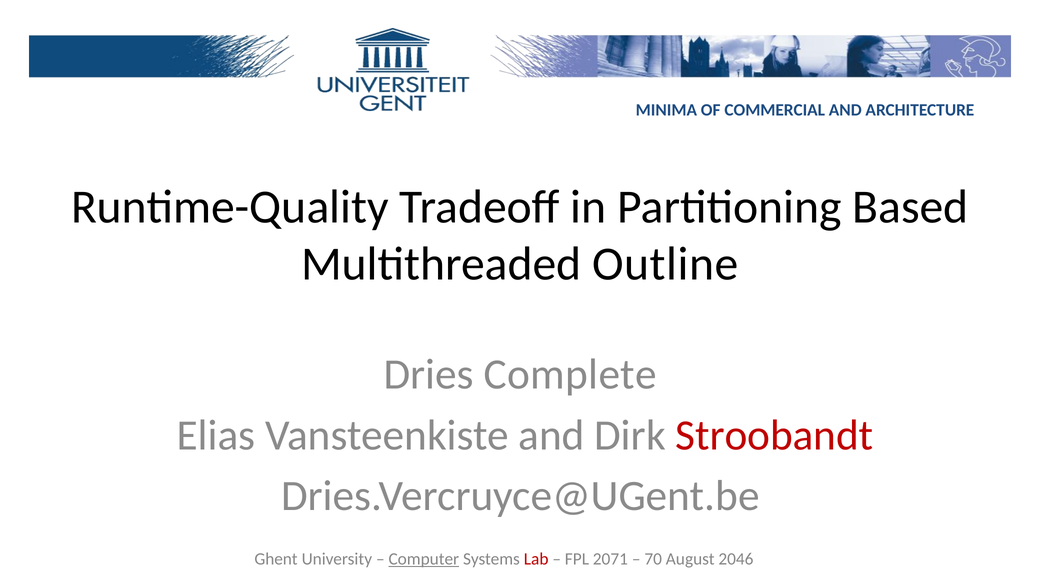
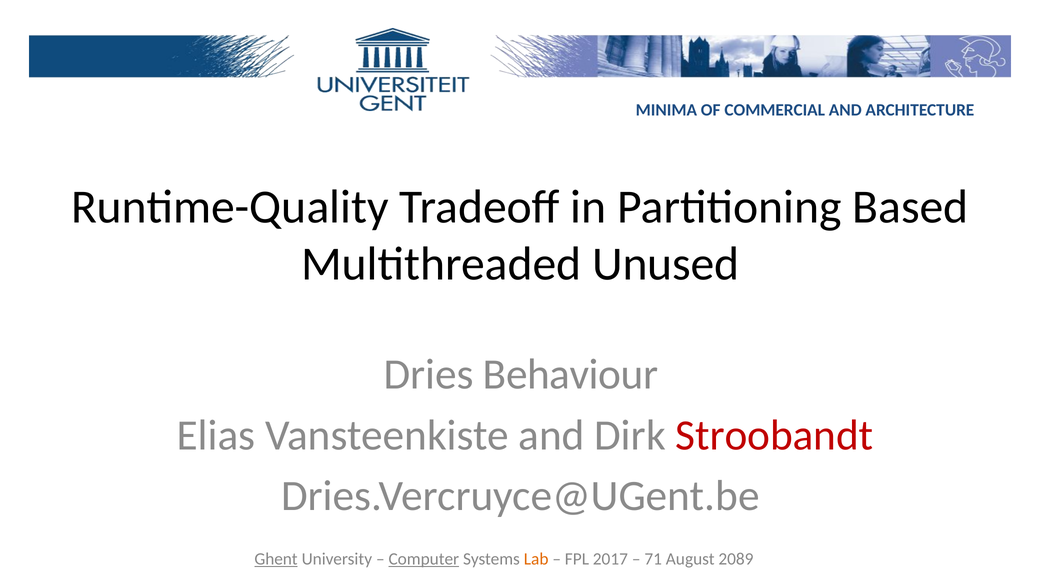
Outline: Outline -> Unused
Complete: Complete -> Behaviour
Ghent underline: none -> present
Lab colour: red -> orange
2071: 2071 -> 2017
70: 70 -> 71
2046: 2046 -> 2089
